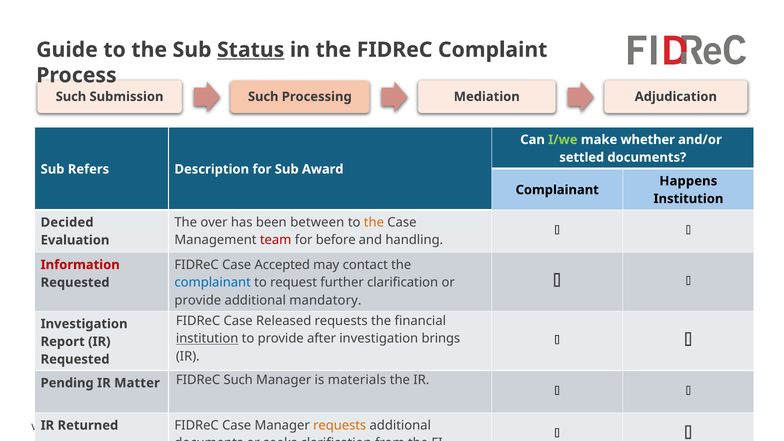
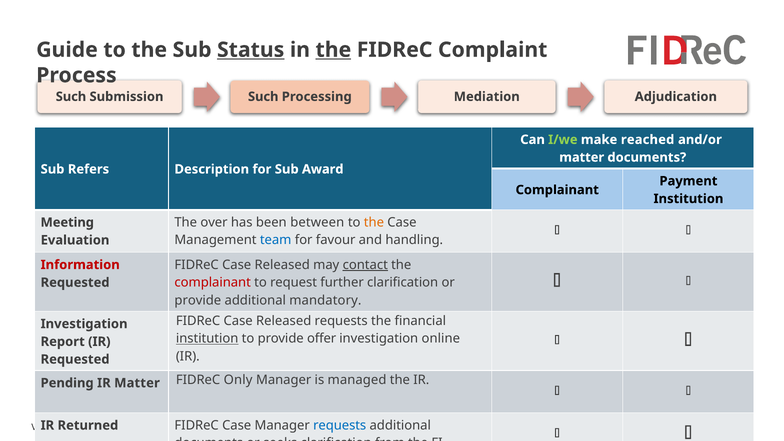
the at (333, 50) underline: none -> present
whether: whether -> reached
settled at (582, 157): settled -> matter
Happens: Happens -> Payment
Decided: Decided -> Meeting
team colour: red -> blue
before: before -> favour
Accepted at (282, 265): Accepted -> Released
contact underline: none -> present
complainant at (213, 283) colour: blue -> red
after: after -> offer
brings: brings -> online
FIDReC Such: Such -> Only
materials: materials -> managed
requests at (340, 425) colour: orange -> blue
